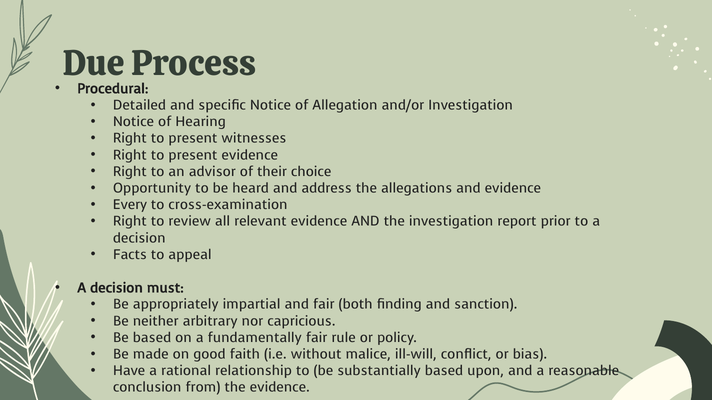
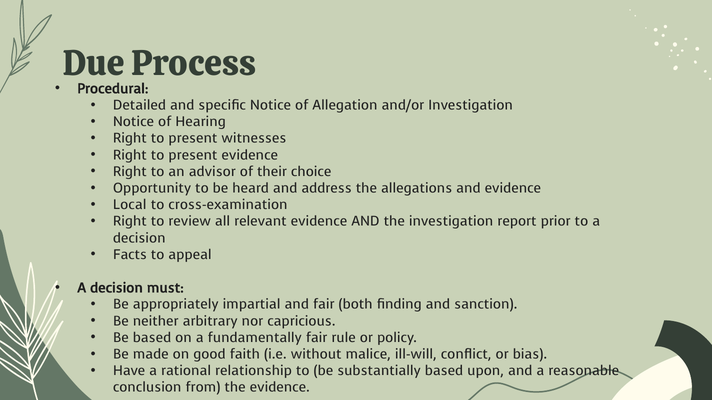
Every: Every -> Local
